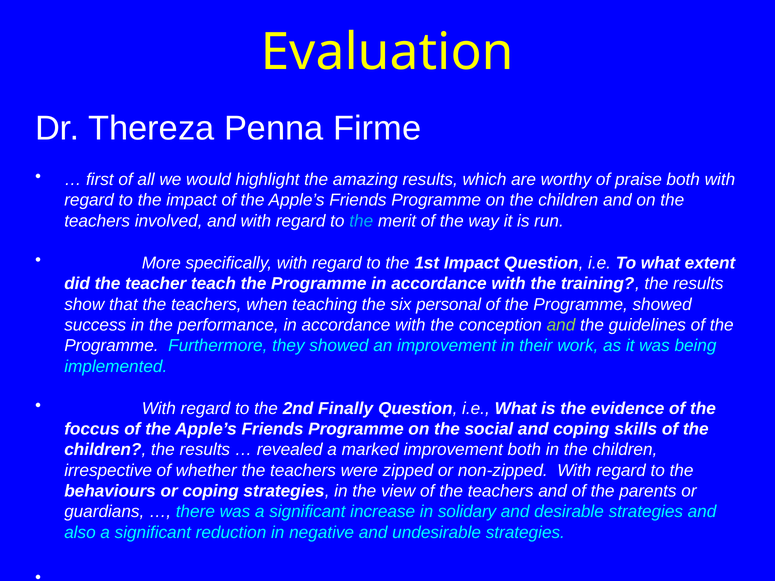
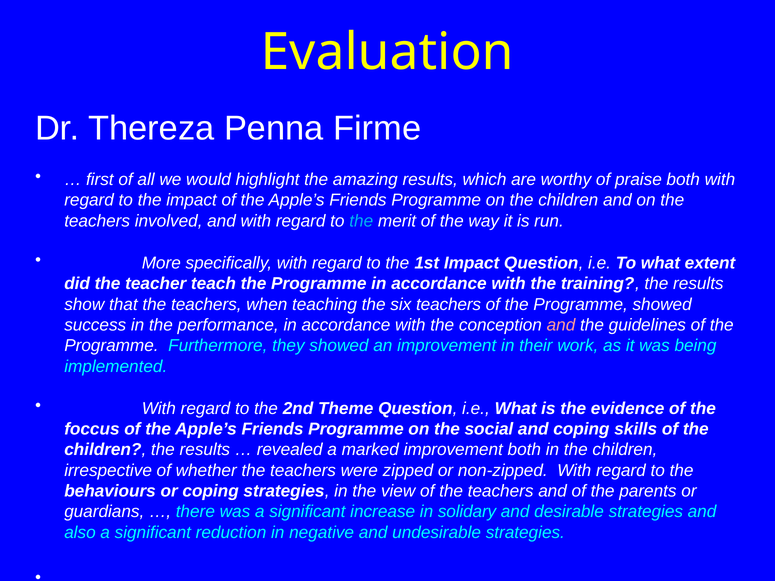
six personal: personal -> teachers
and at (561, 325) colour: light green -> pink
Finally: Finally -> Theme
